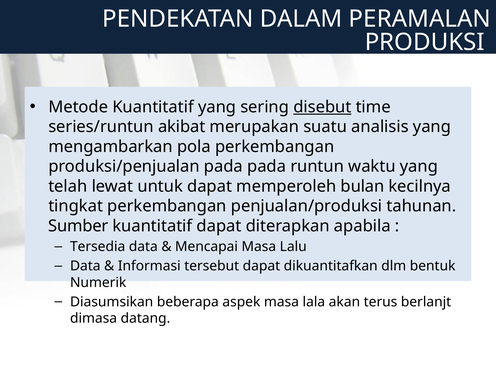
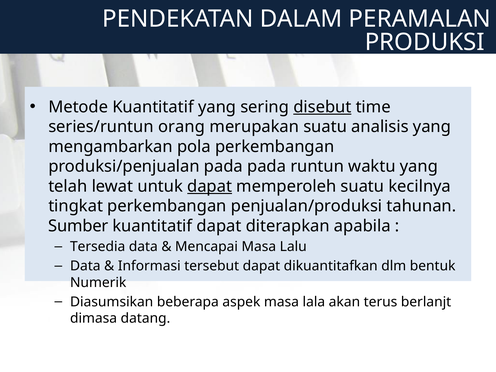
akibat: akibat -> orang
dapat at (210, 186) underline: none -> present
memperoleh bulan: bulan -> suatu
